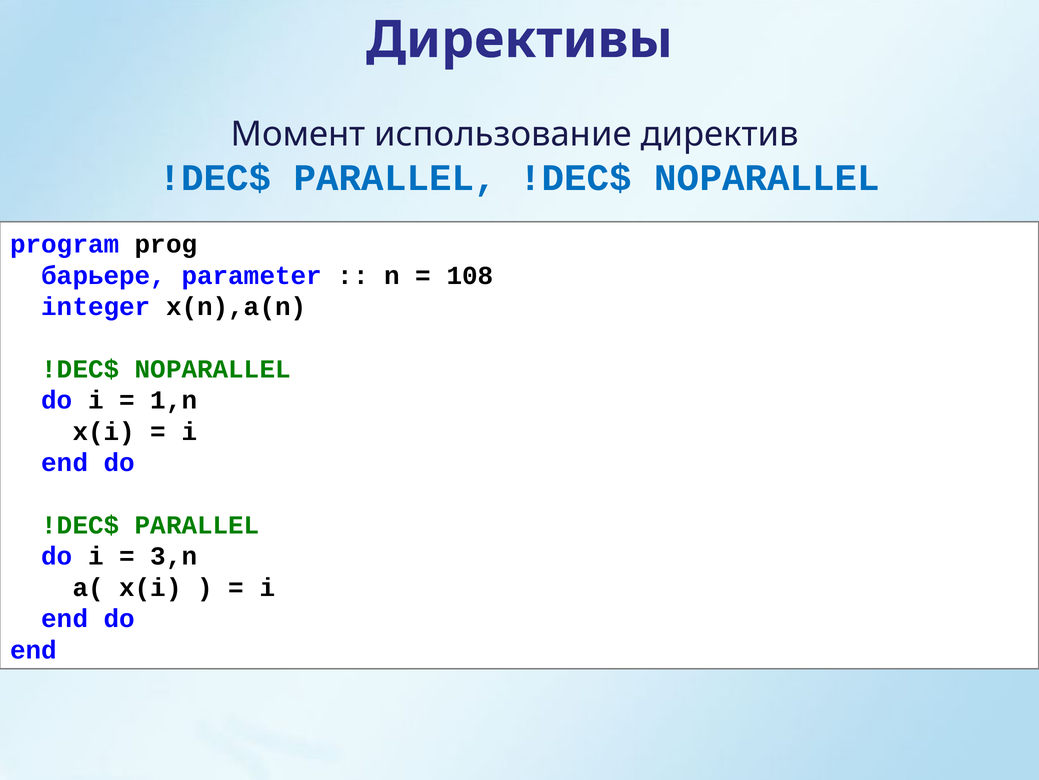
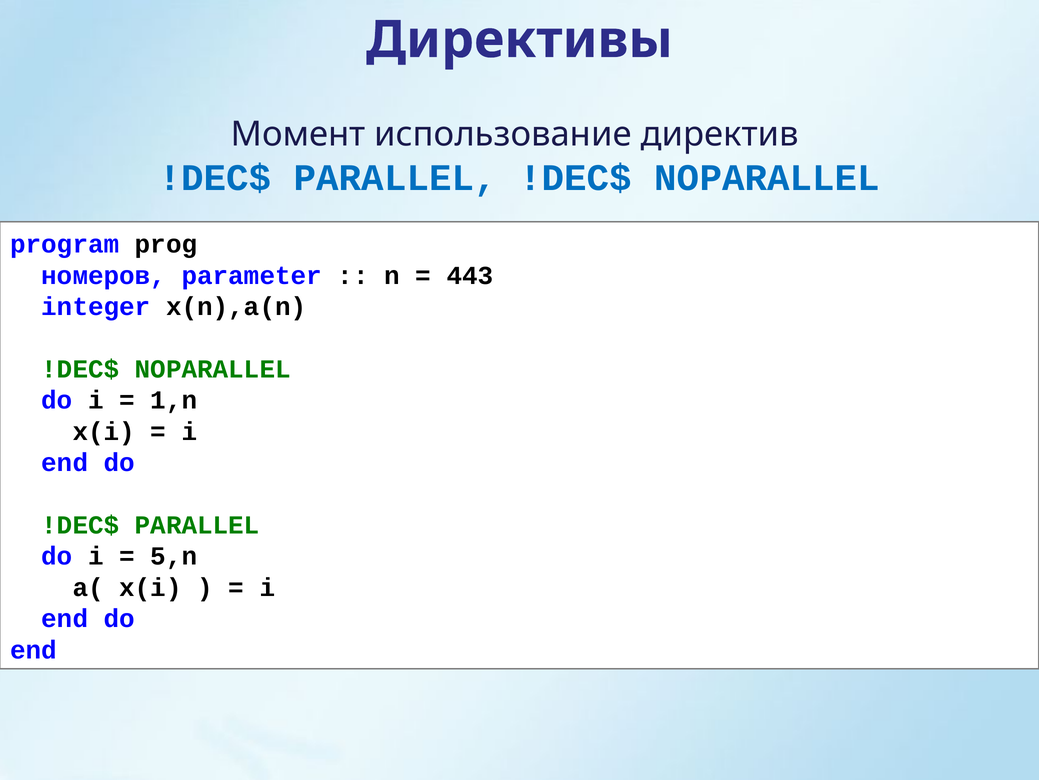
барьере: барьере -> номеров
108: 108 -> 443
3,n: 3,n -> 5,n
